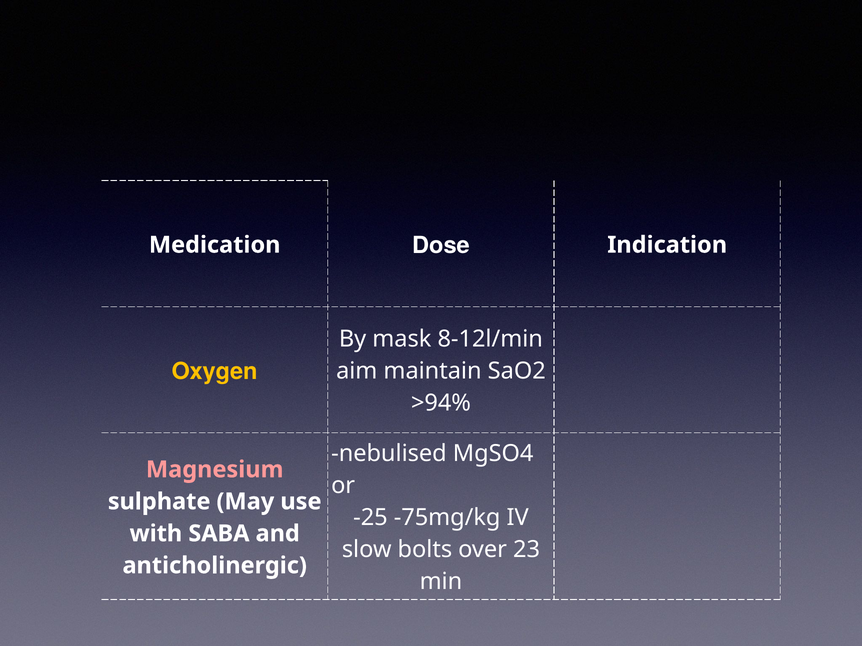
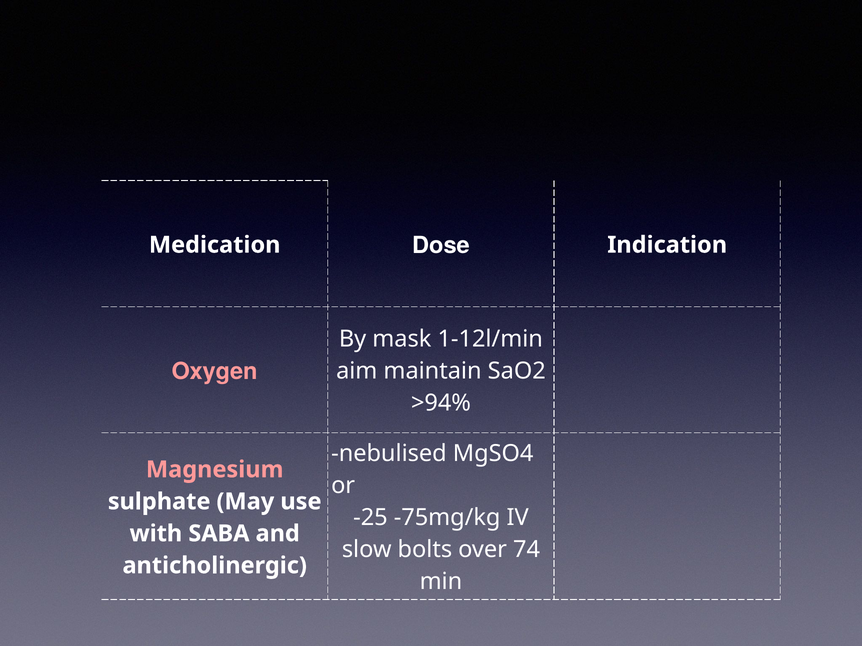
8-12l/min: 8-12l/min -> 1-12l/min
Oxygen colour: yellow -> pink
23: 23 -> 74
